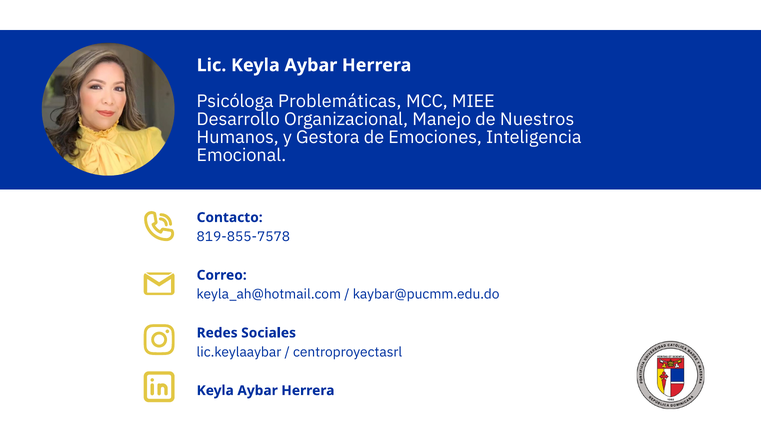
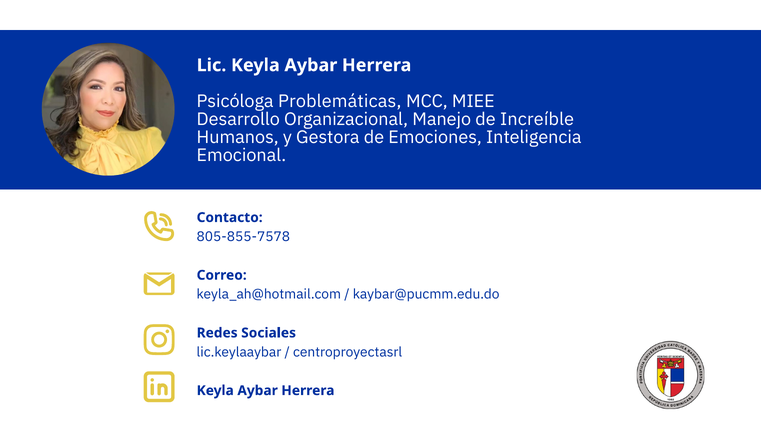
Nuestros: Nuestros -> Increíble
819-855-7578: 819-855-7578 -> 805-855-7578
